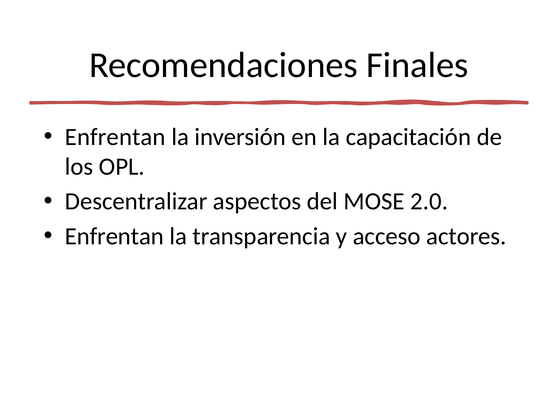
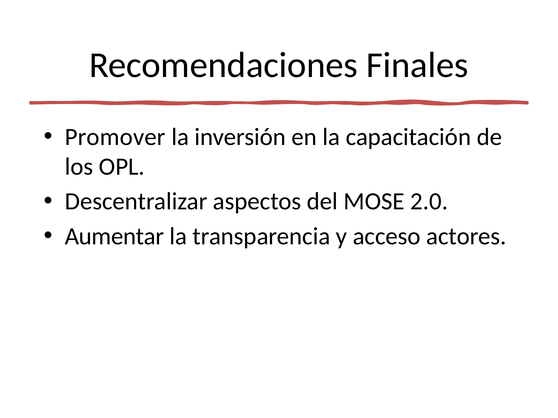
Enfrentan at (115, 137): Enfrentan -> Promover
Enfrentan at (114, 236): Enfrentan -> Aumentar
